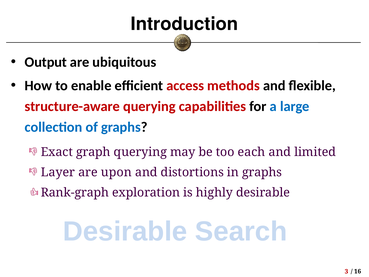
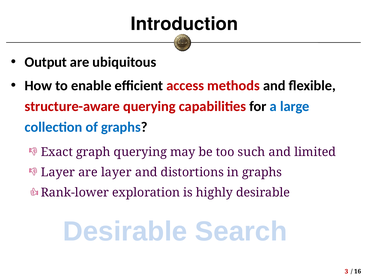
each: each -> such
are upon: upon -> layer
Rank-graph: Rank-graph -> Rank-lower
